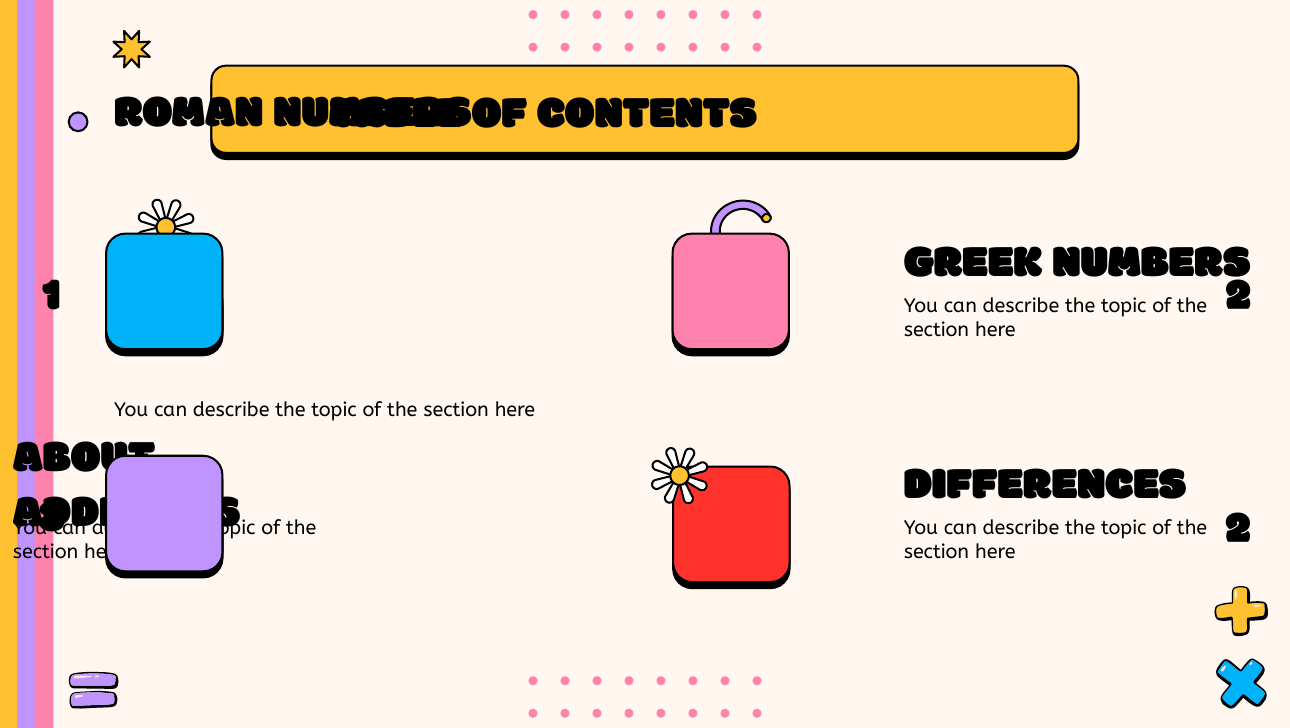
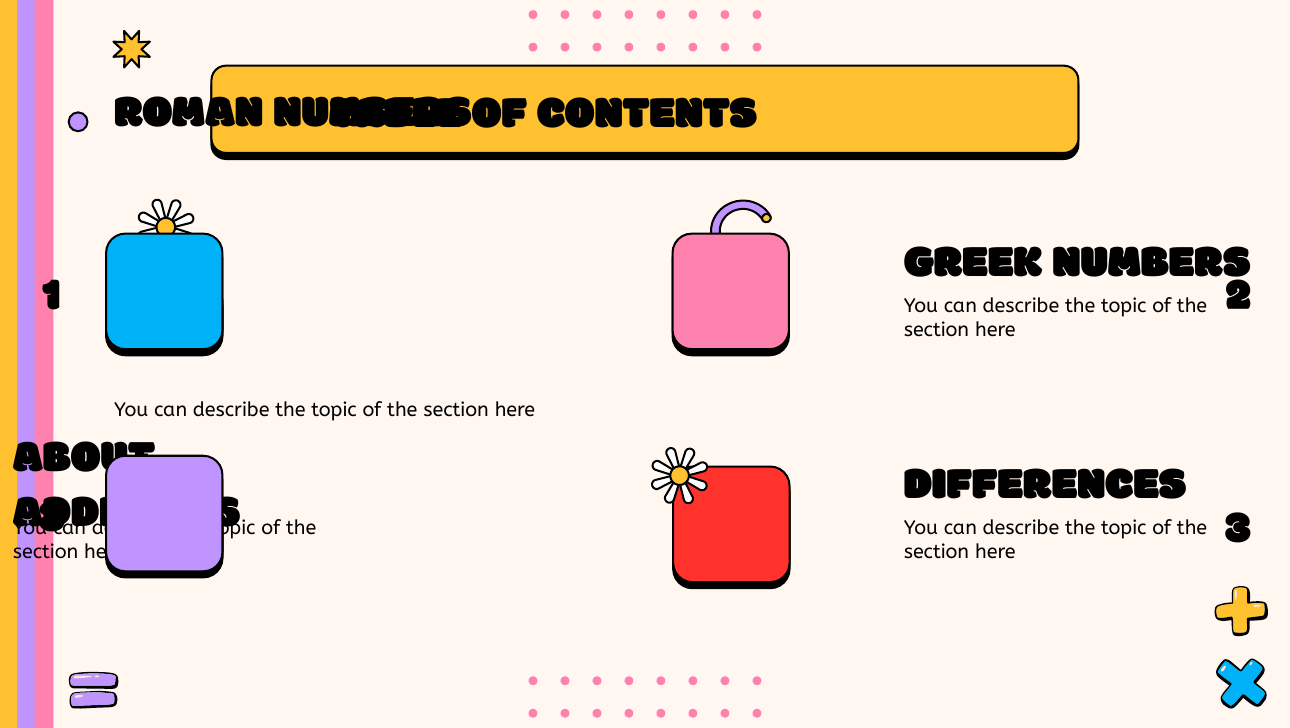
2 at (1238, 527): 2 -> 3
